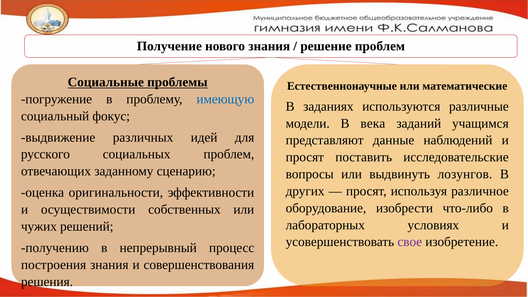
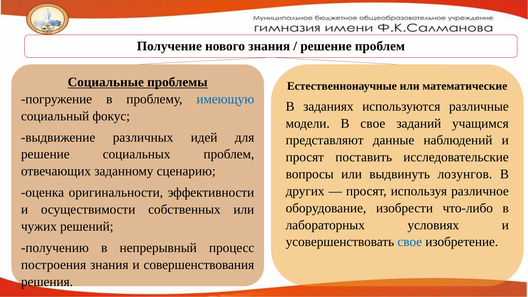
В века: века -> свое
русского at (45, 154): русского -> решение
свое at (410, 242) colour: purple -> blue
